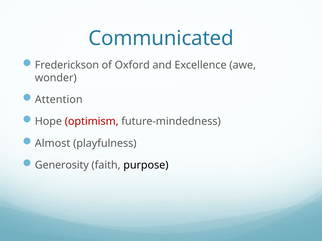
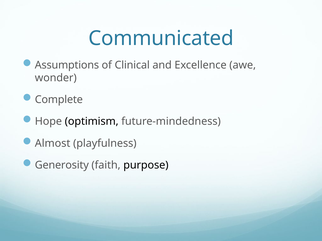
Frederickson: Frederickson -> Assumptions
Oxford: Oxford -> Clinical
Attention: Attention -> Complete
optimism colour: red -> black
